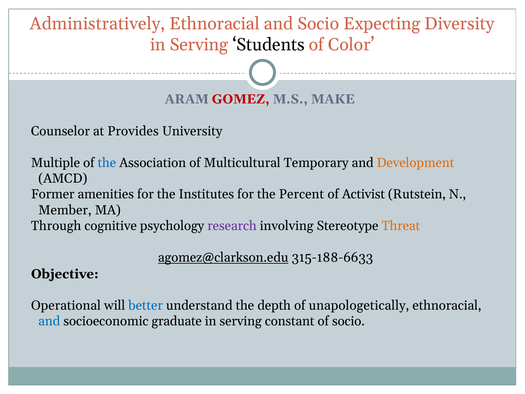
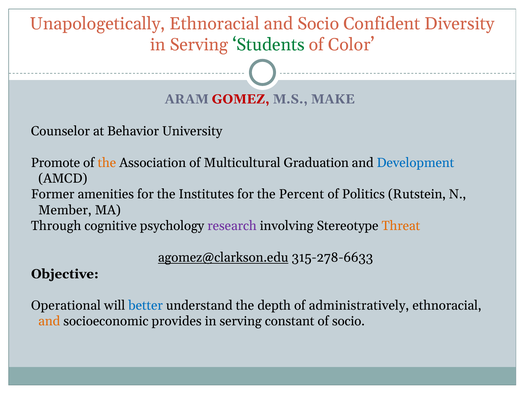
Administratively: Administratively -> Unapologetically
Expecting: Expecting -> Confident
Students colour: black -> green
Provides: Provides -> Behavior
Multiple: Multiple -> Promote
the at (107, 163) colour: blue -> orange
Temporary: Temporary -> Graduation
Development colour: orange -> blue
Activist: Activist -> Politics
315-188-6633: 315-188-6633 -> 315-278-6633
unapologetically: unapologetically -> administratively
and at (49, 321) colour: blue -> orange
graduate: graduate -> provides
